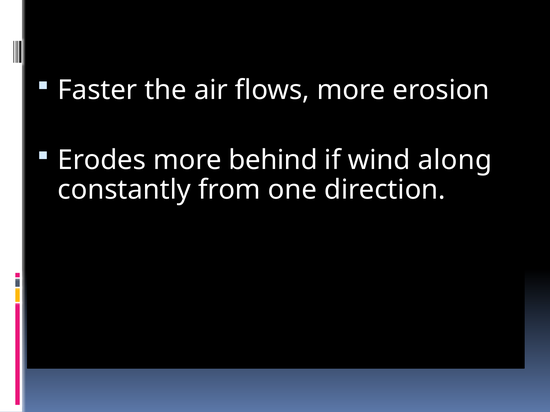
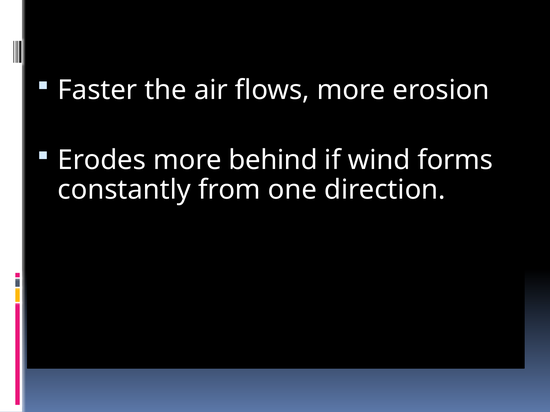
along: along -> forms
